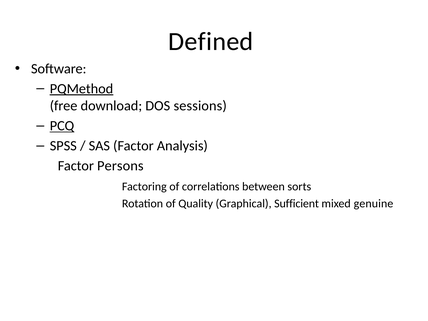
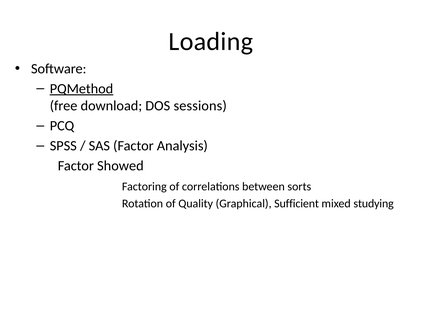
Defined: Defined -> Loading
PCQ underline: present -> none
Persons: Persons -> Showed
genuine: genuine -> studying
